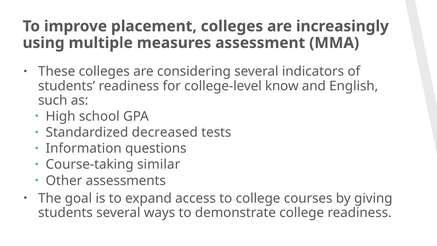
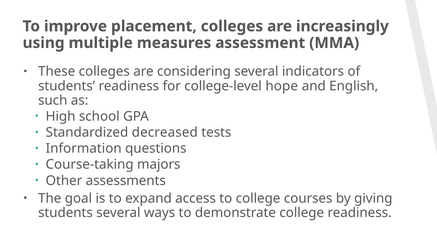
know: know -> hope
similar: similar -> majors
